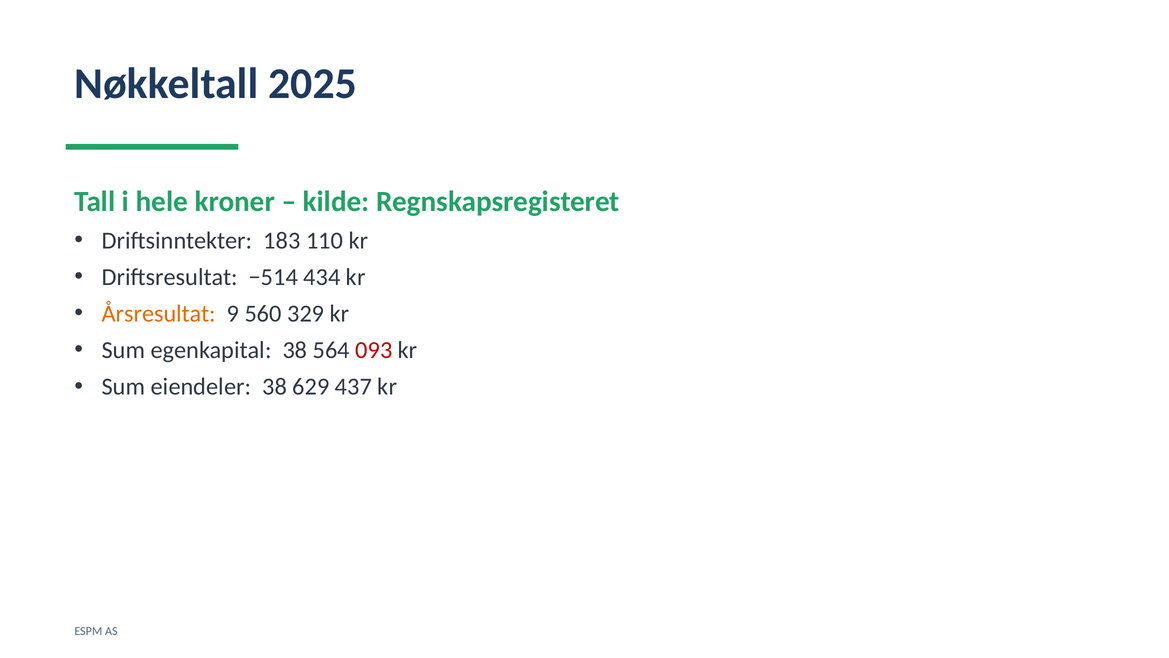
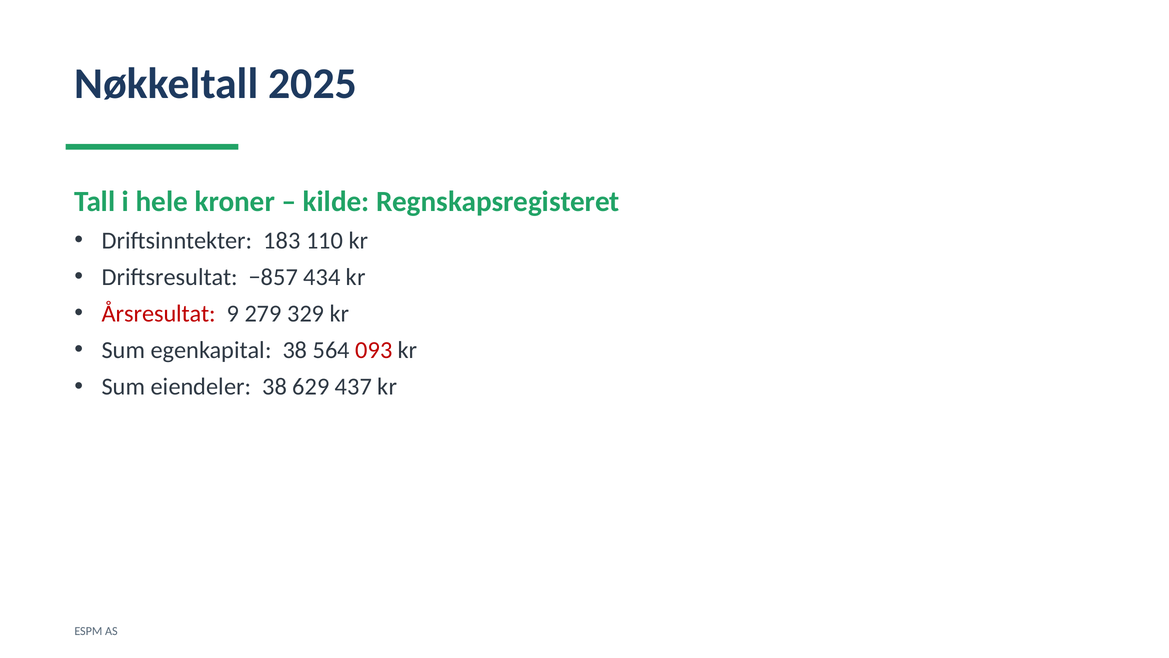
−514: −514 -> −857
Årsresultat colour: orange -> red
560: 560 -> 279
